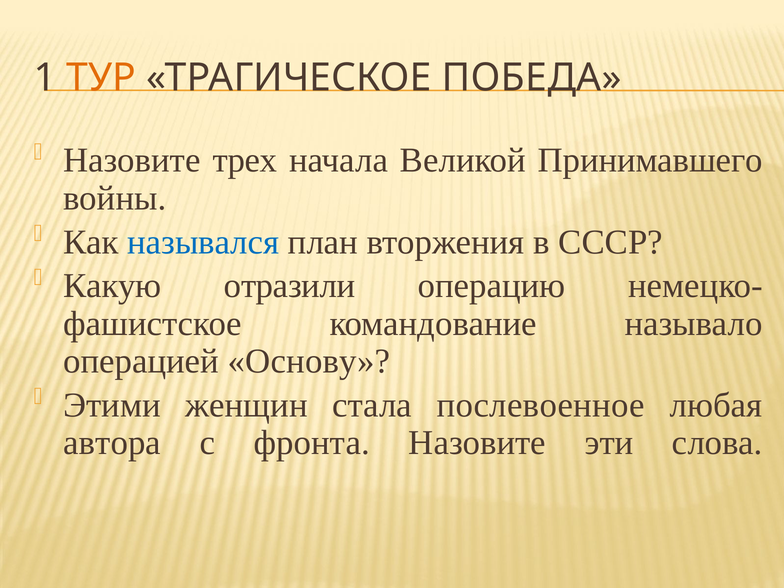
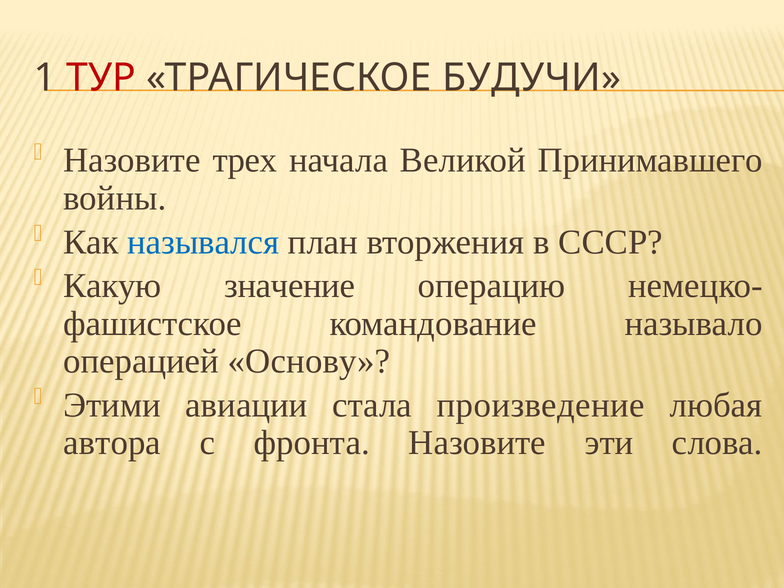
ТУР colour: orange -> red
ПОБЕДА: ПОБЕДА -> БУДУЧИ
отразили: отразили -> значение
женщин: женщин -> авиации
послевоенное: послевоенное -> произведение
